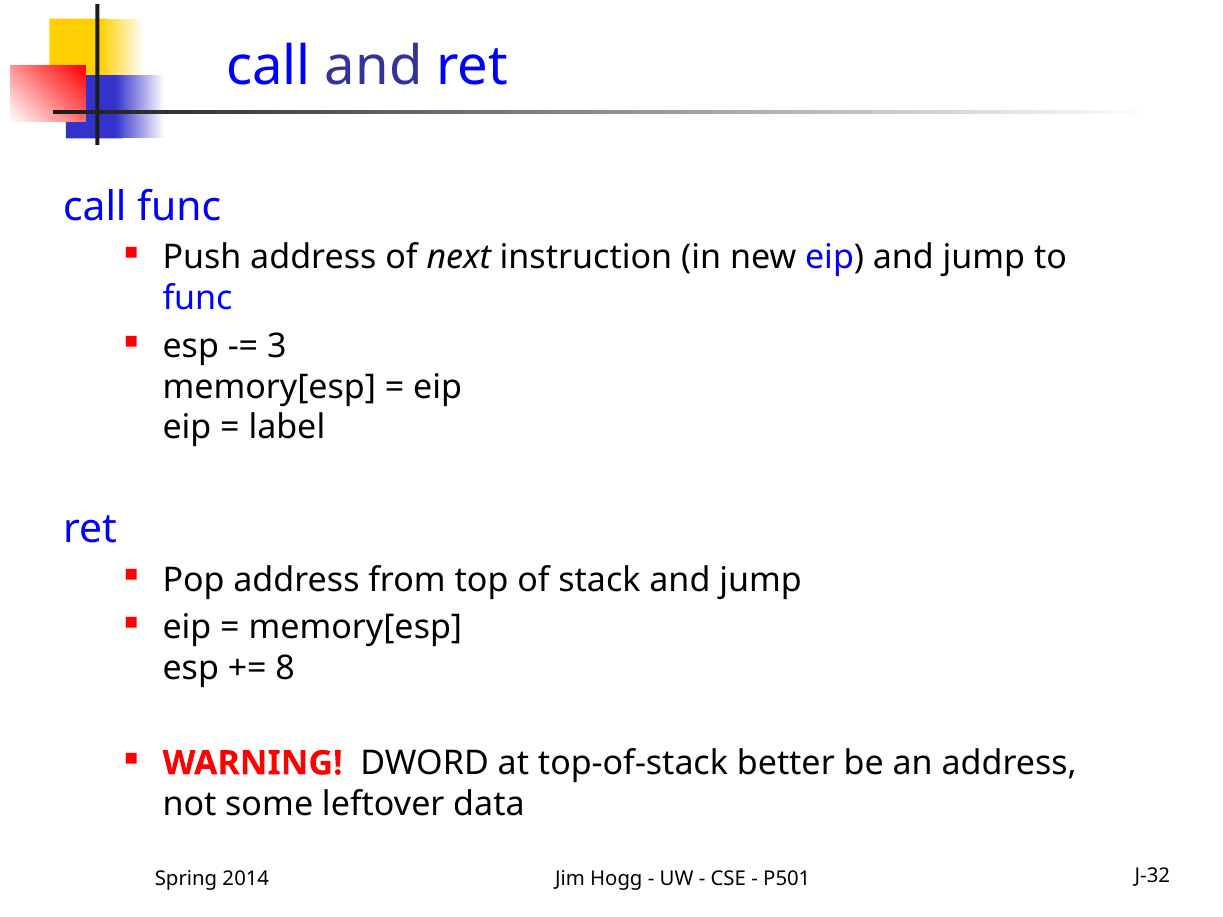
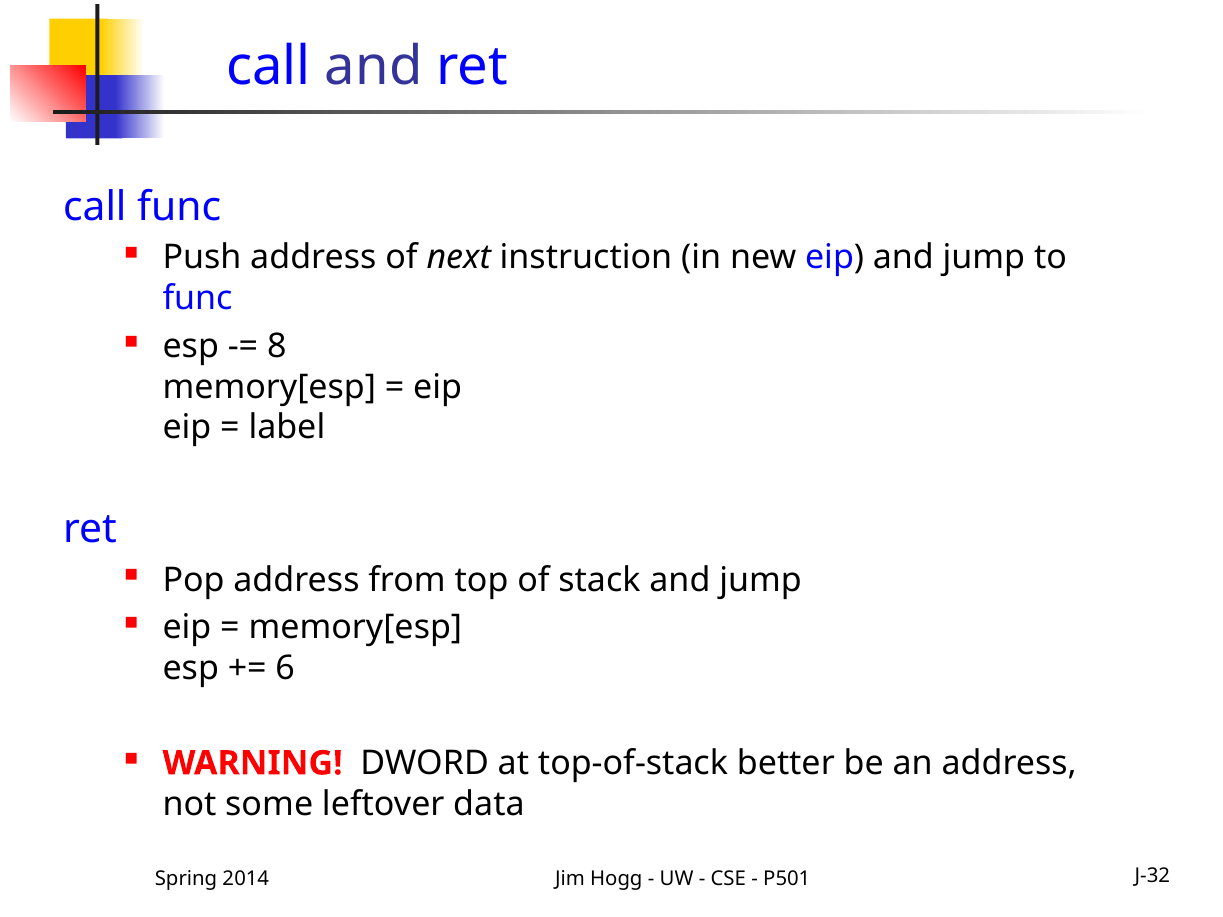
3: 3 -> 8
8: 8 -> 6
